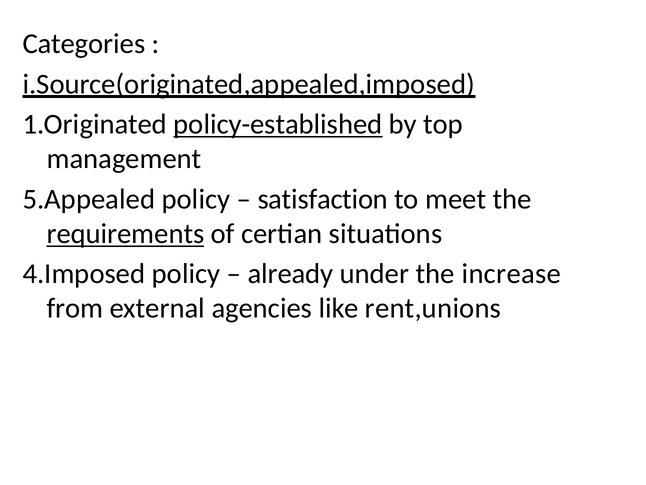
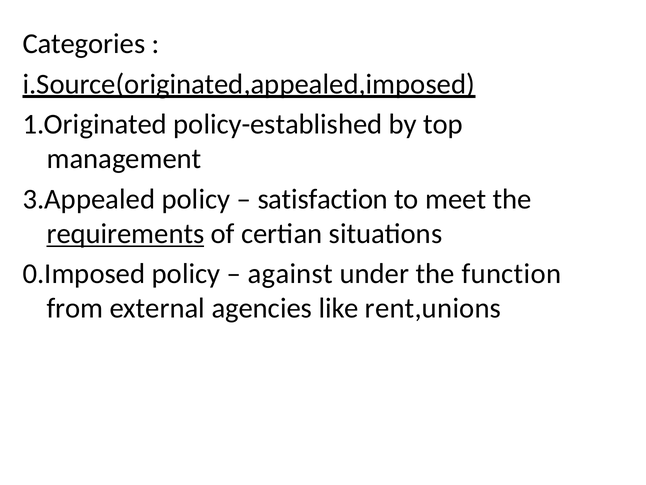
policy-established underline: present -> none
5.Appealed: 5.Appealed -> 3.Appealed
4.Imposed: 4.Imposed -> 0.Imposed
already: already -> against
increase: increase -> function
